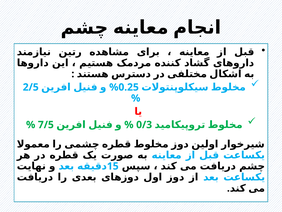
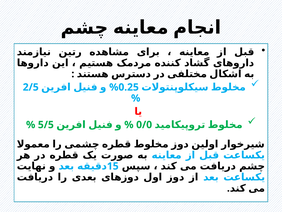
7/5: 7/5 -> 5/5
0/3: 0/3 -> 0/0
